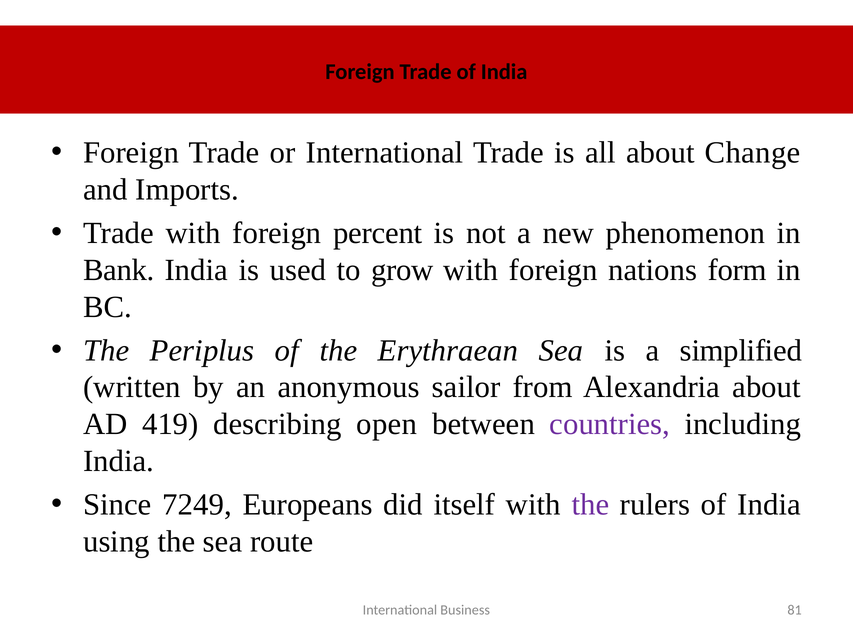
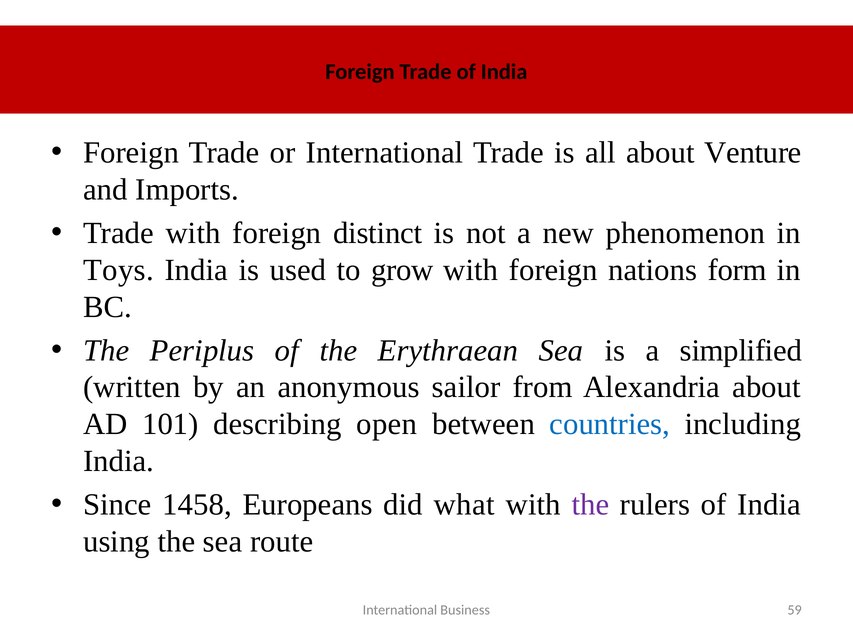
Change: Change -> Venture
percent: percent -> distinct
Bank: Bank -> Toys
419: 419 -> 101
countries colour: purple -> blue
7249: 7249 -> 1458
itself: itself -> what
81: 81 -> 59
